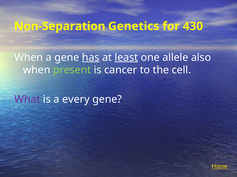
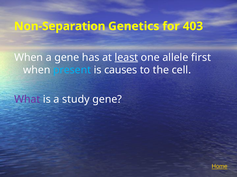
430: 430 -> 403
has underline: present -> none
also: also -> first
present colour: light green -> light blue
cancer: cancer -> causes
every: every -> study
